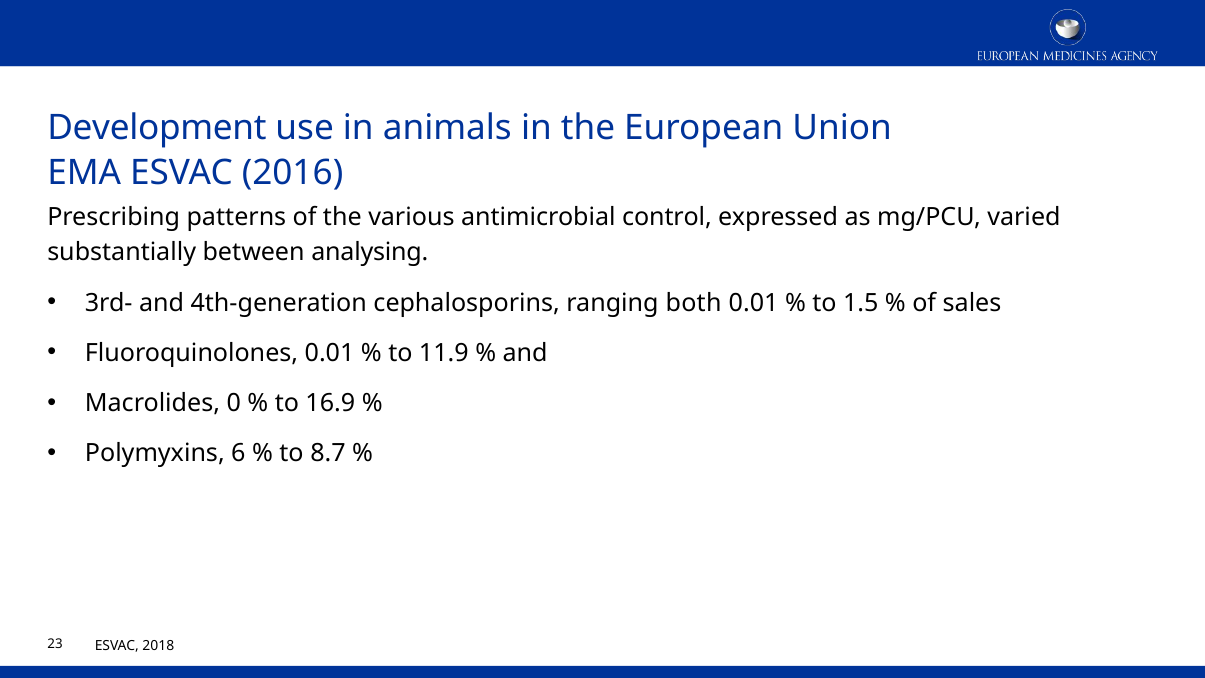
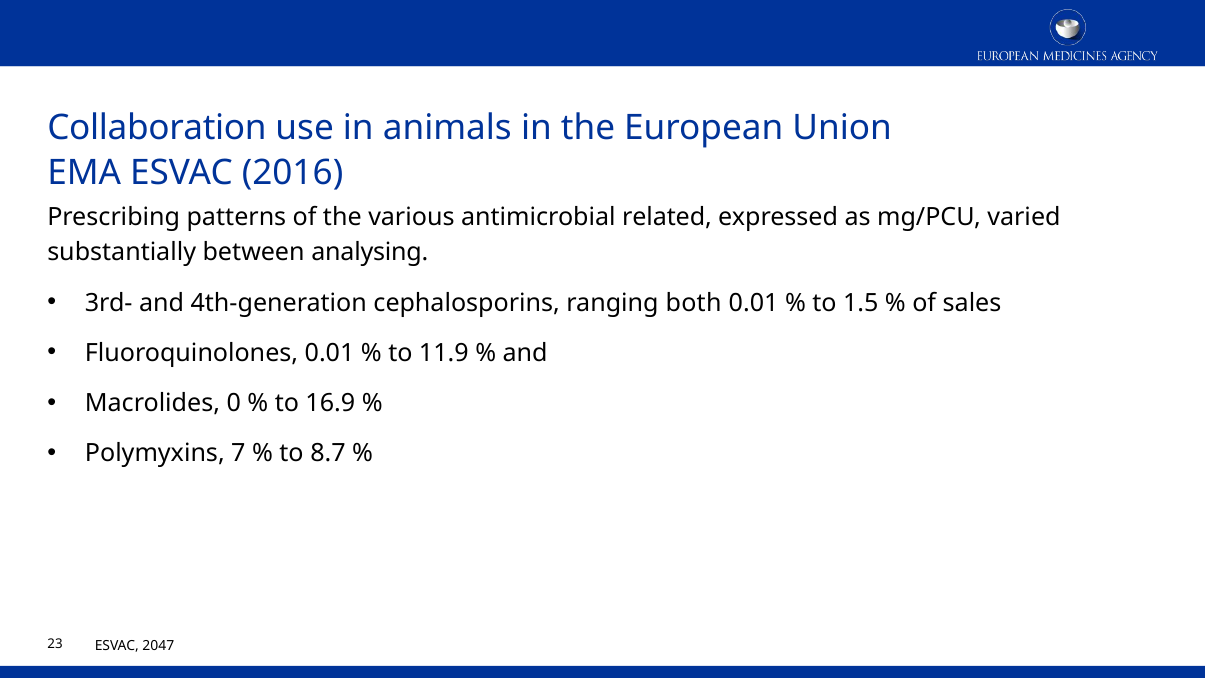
Development: Development -> Collaboration
control: control -> related
6: 6 -> 7
2018: 2018 -> 2047
